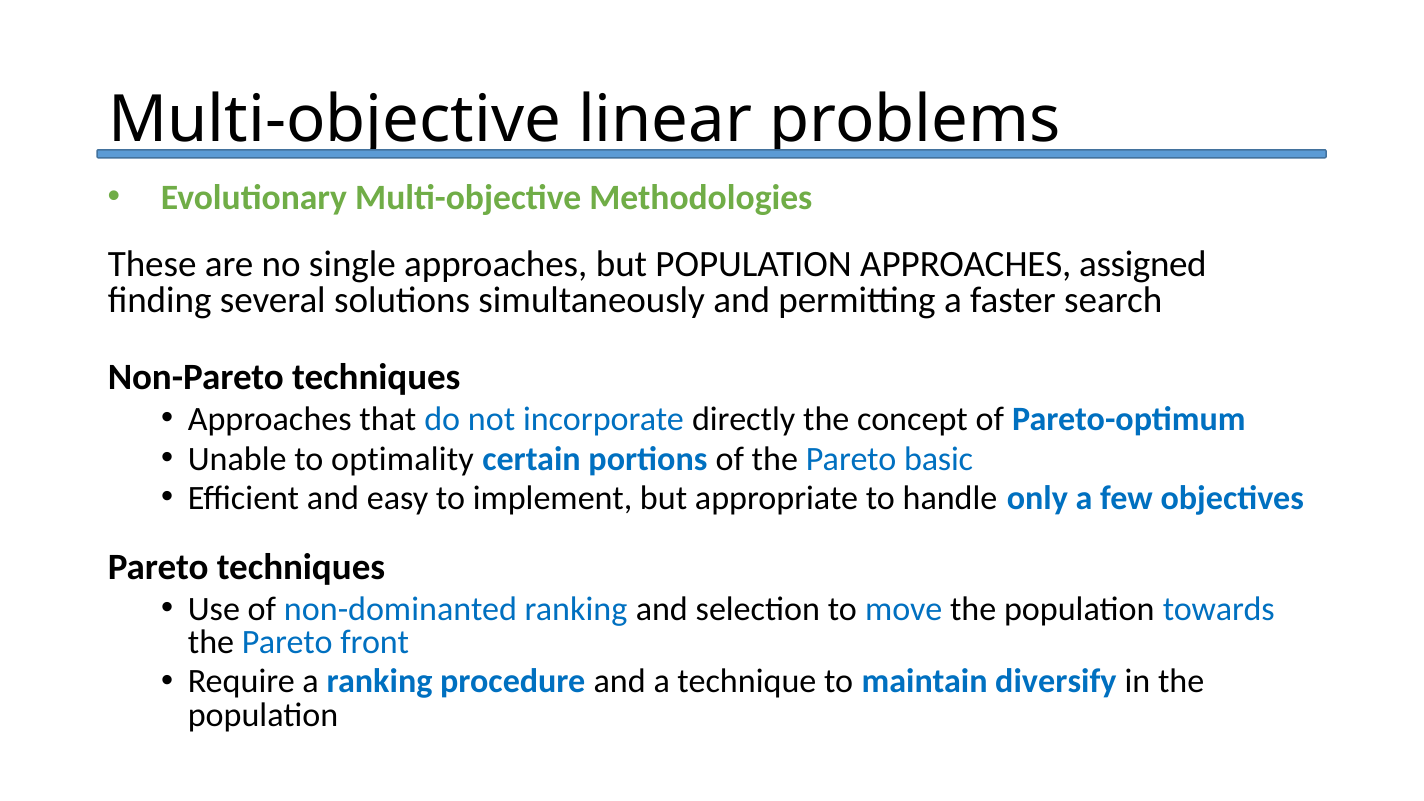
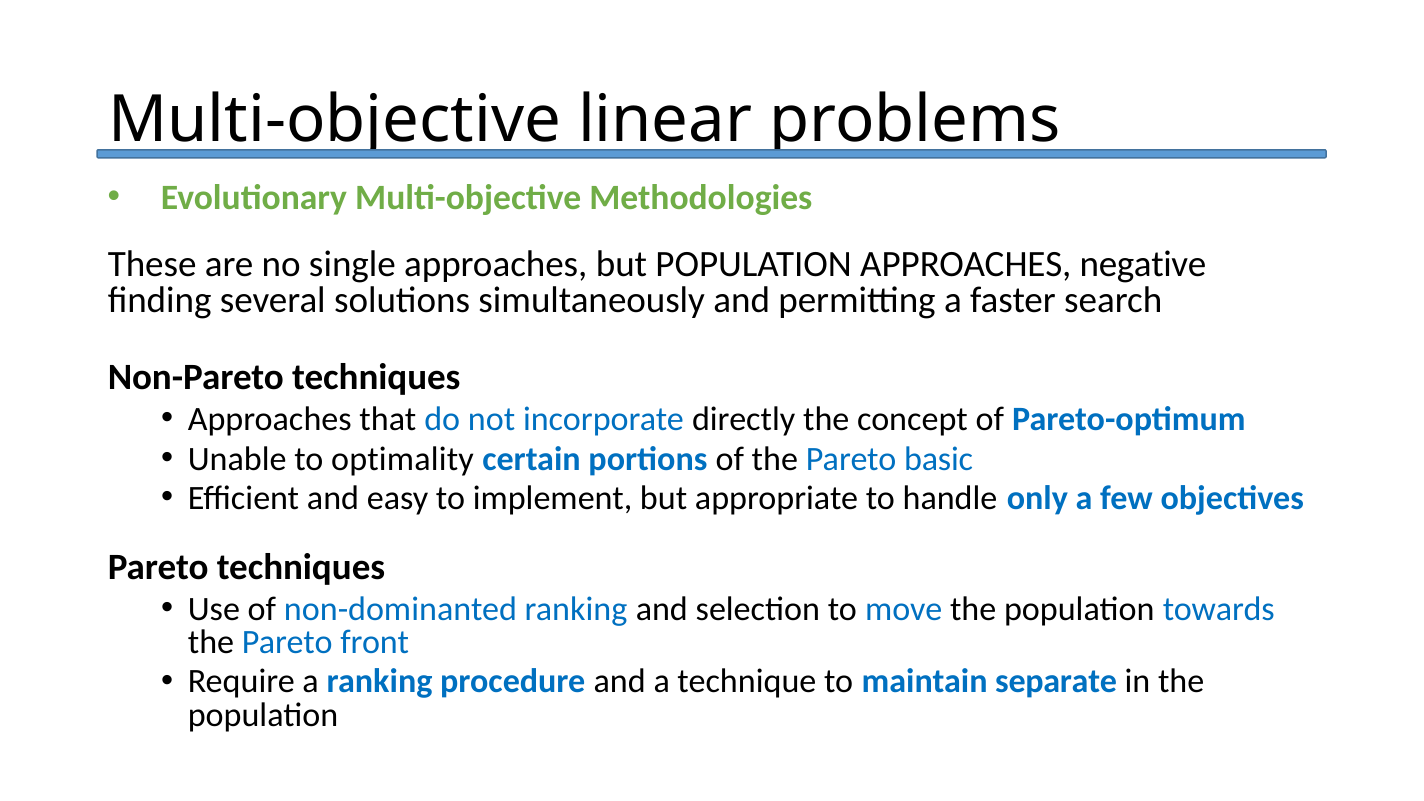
assigned: assigned -> negative
diversify: diversify -> separate
